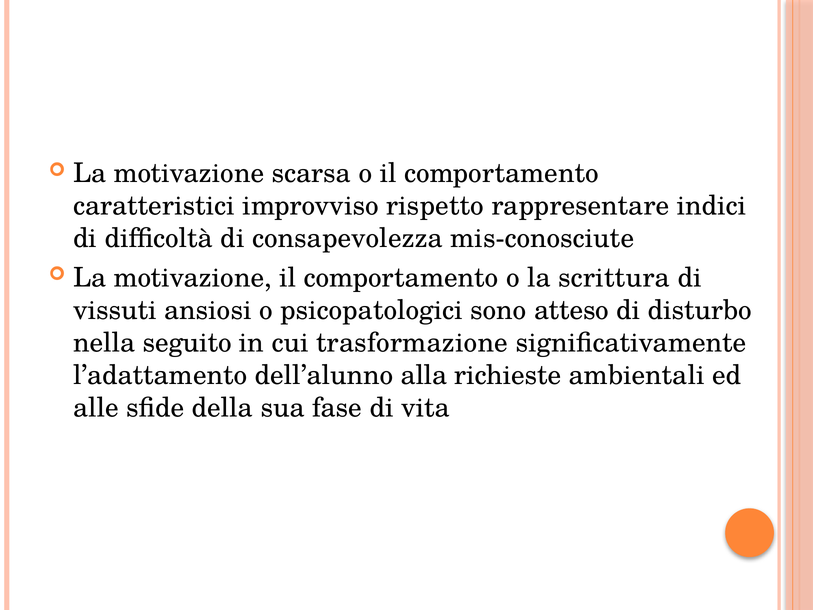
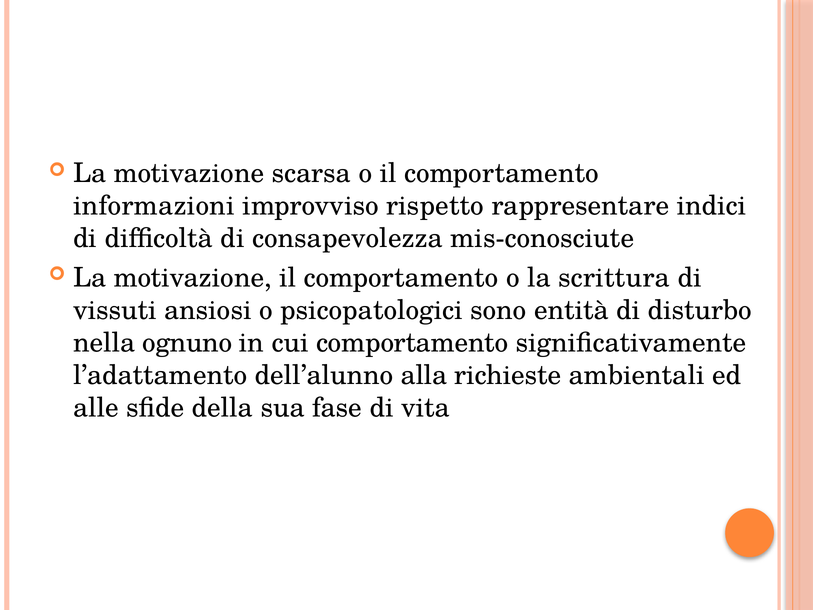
caratteristici: caratteristici -> informazioni
atteso: atteso -> entità
seguito: seguito -> ognuno
cui trasformazione: trasformazione -> comportamento
